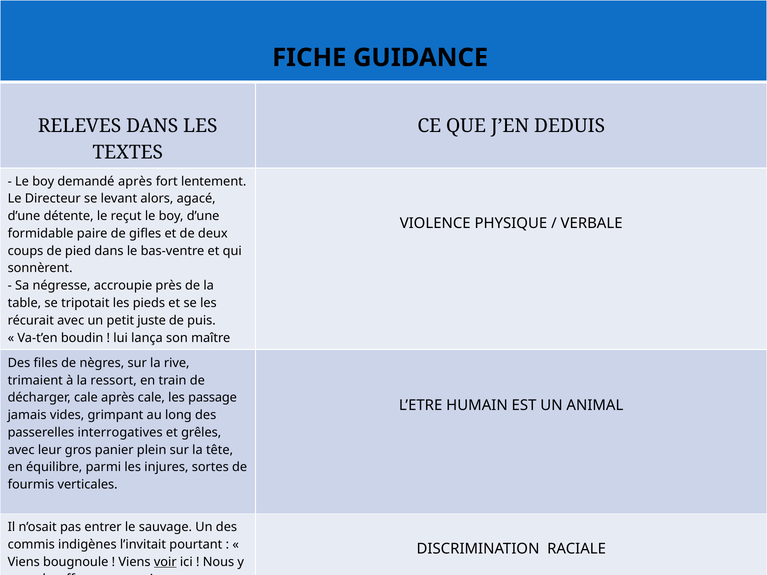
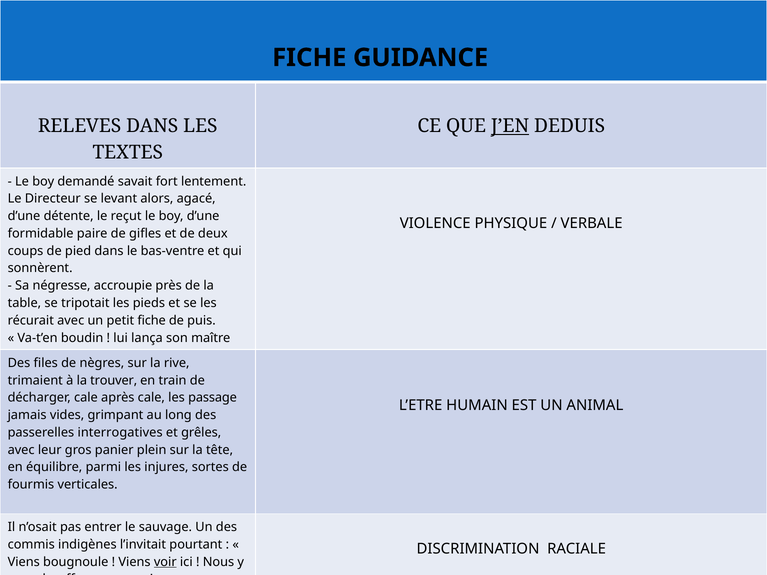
J’EN underline: none -> present
demandé après: après -> savait
petit juste: juste -> fiche
ressort: ressort -> trouver
